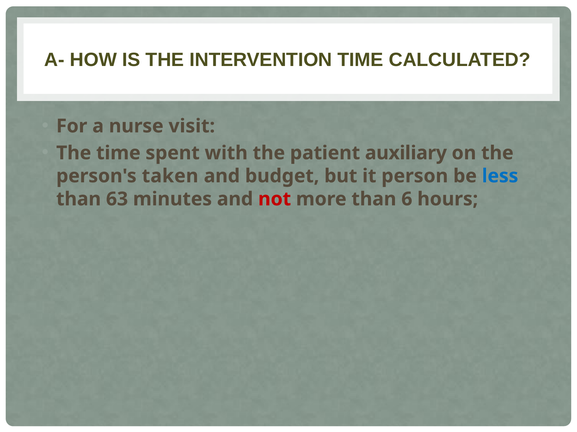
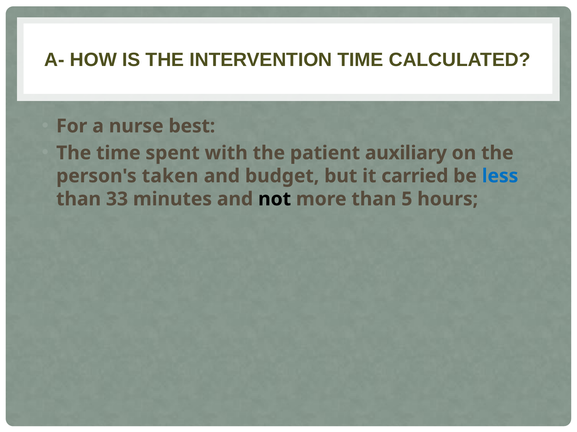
visit: visit -> best
person: person -> carried
63: 63 -> 33
not colour: red -> black
6: 6 -> 5
